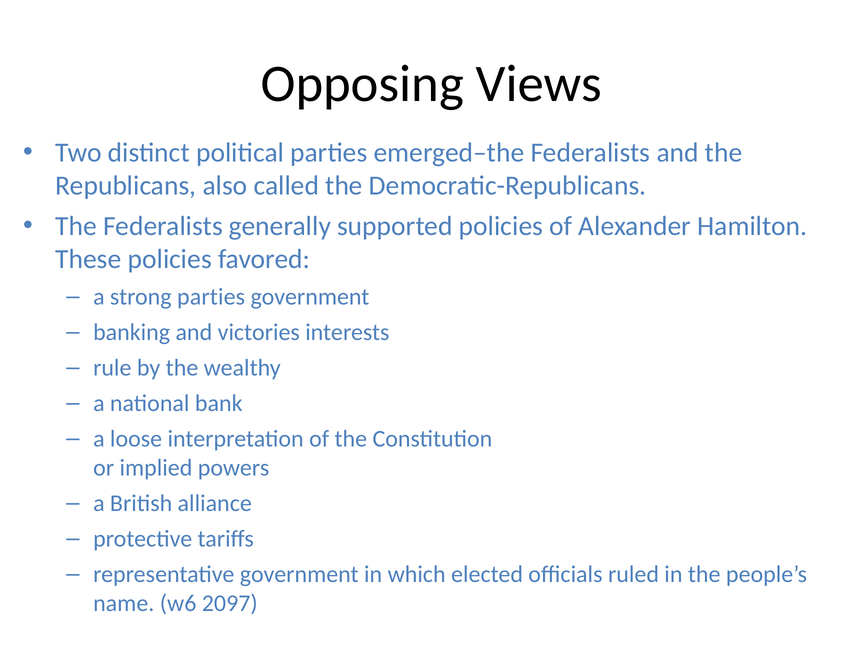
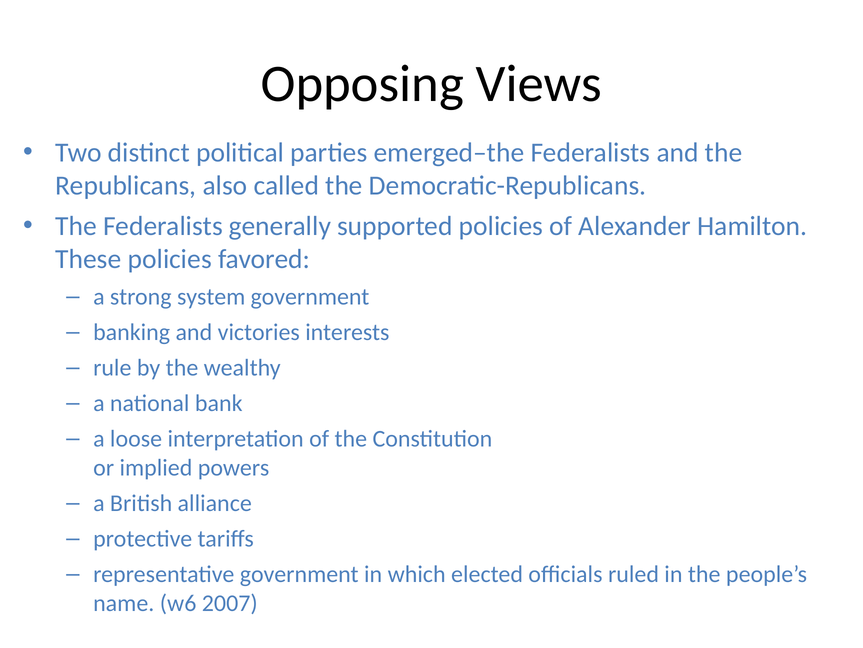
strong parties: parties -> system
2097: 2097 -> 2007
